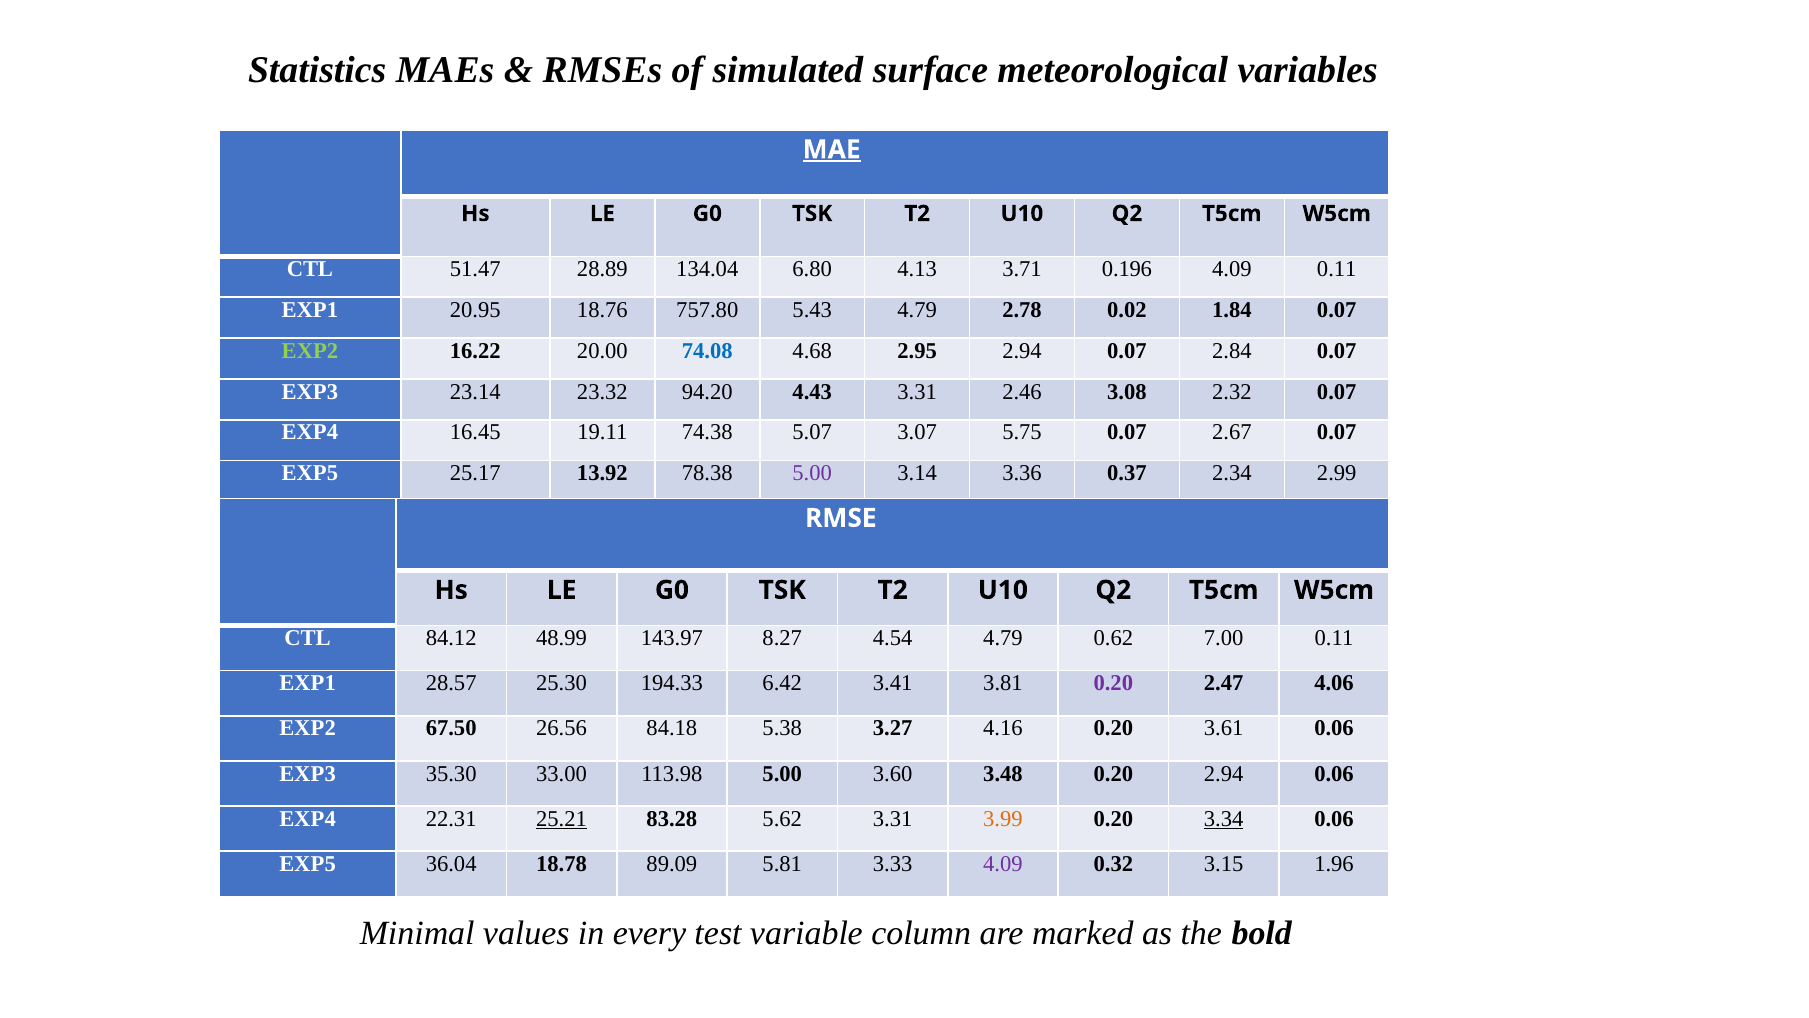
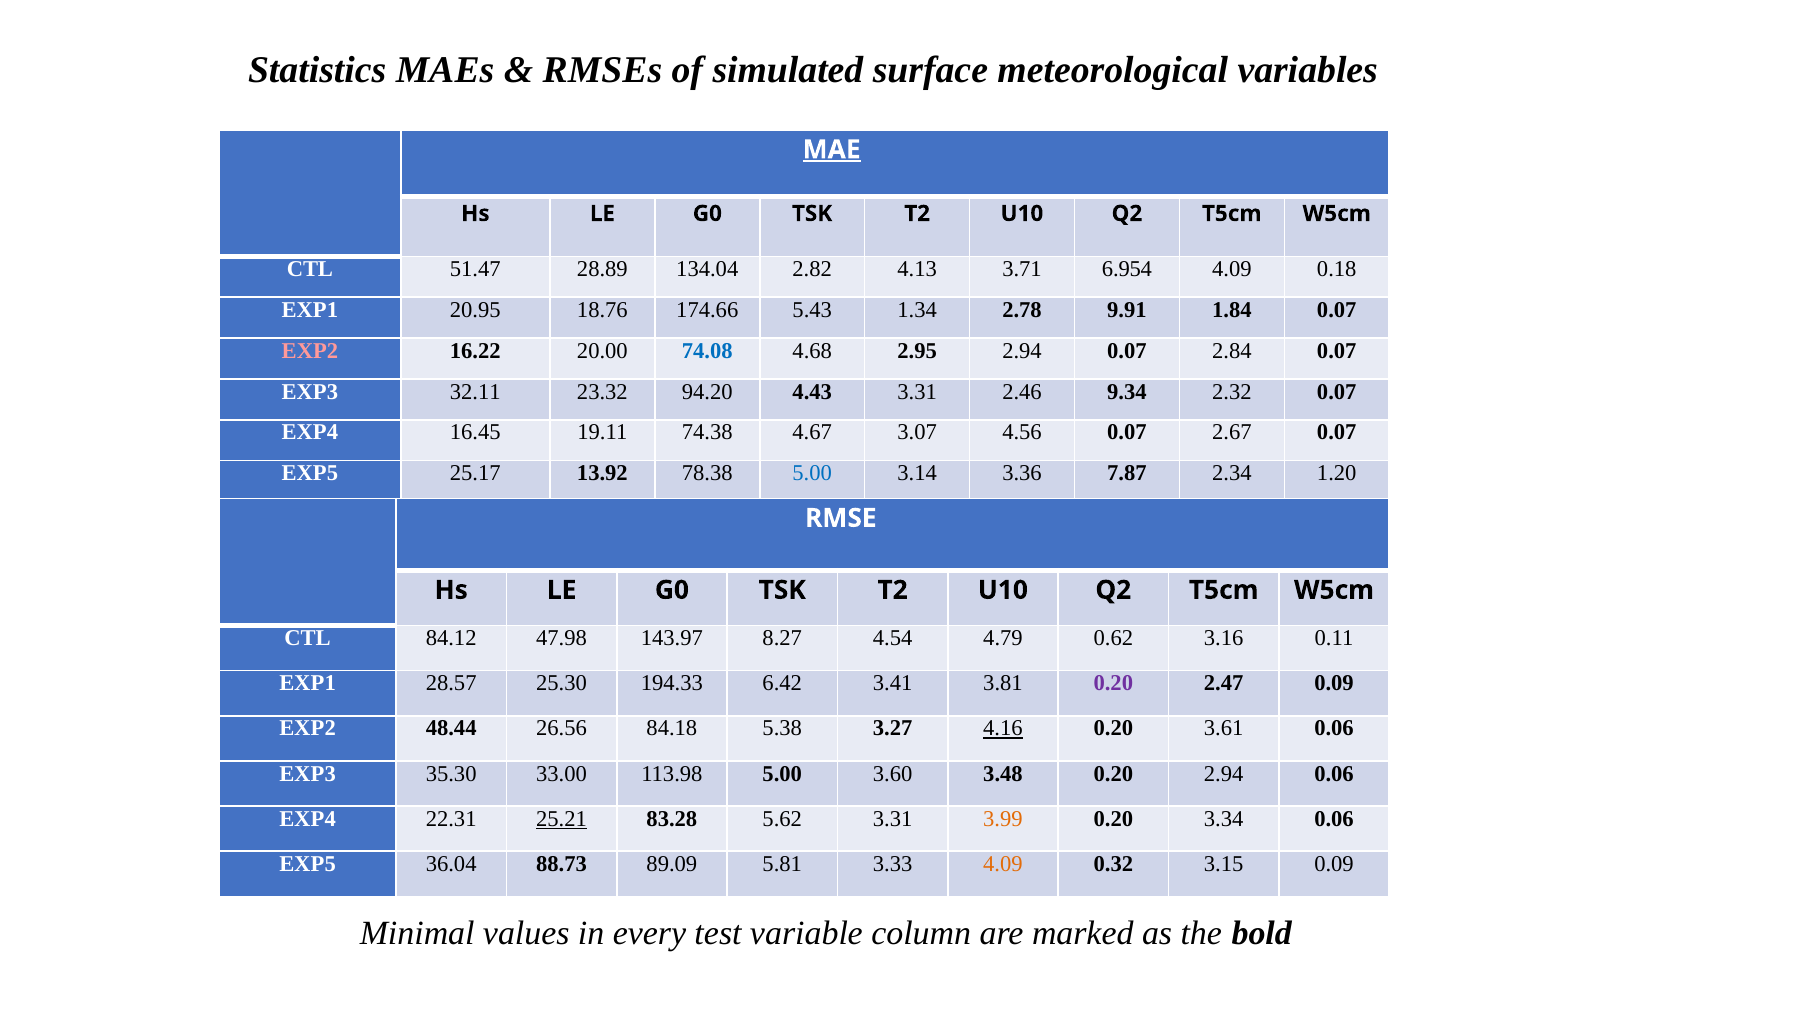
6.80: 6.80 -> 2.82
0.196: 0.196 -> 6.954
4.09 0.11: 0.11 -> 0.18
757.80: 757.80 -> 174.66
5.43 4.79: 4.79 -> 1.34
0.02: 0.02 -> 9.91
EXP2 at (310, 351) colour: light green -> pink
23.14: 23.14 -> 32.11
3.08: 3.08 -> 9.34
5.07: 5.07 -> 4.67
5.75: 5.75 -> 4.56
5.00 at (812, 473) colour: purple -> blue
0.37: 0.37 -> 7.87
2.99: 2.99 -> 1.20
48.99: 48.99 -> 47.98
7.00: 7.00 -> 3.16
2.47 4.06: 4.06 -> 0.09
67.50: 67.50 -> 48.44
4.16 underline: none -> present
3.34 underline: present -> none
18.78: 18.78 -> 88.73
4.09 at (1003, 864) colour: purple -> orange
3.15 1.96: 1.96 -> 0.09
